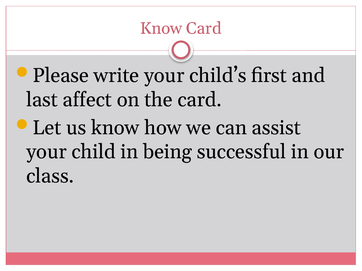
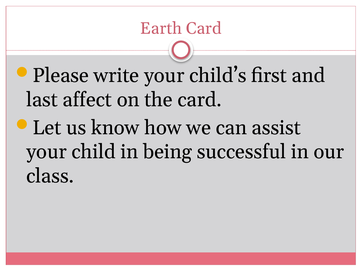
Know at (161, 28): Know -> Earth
